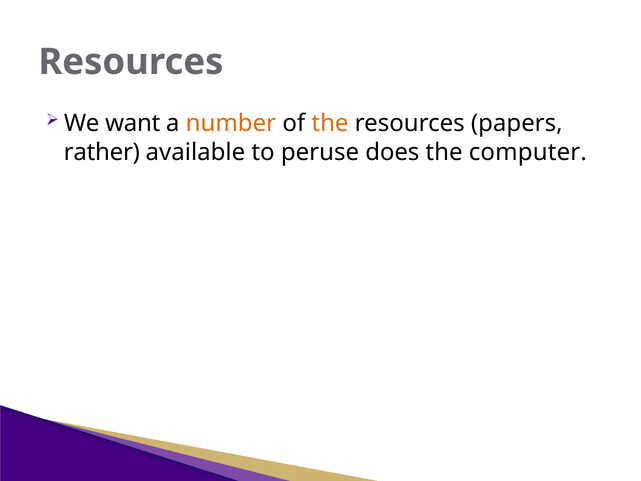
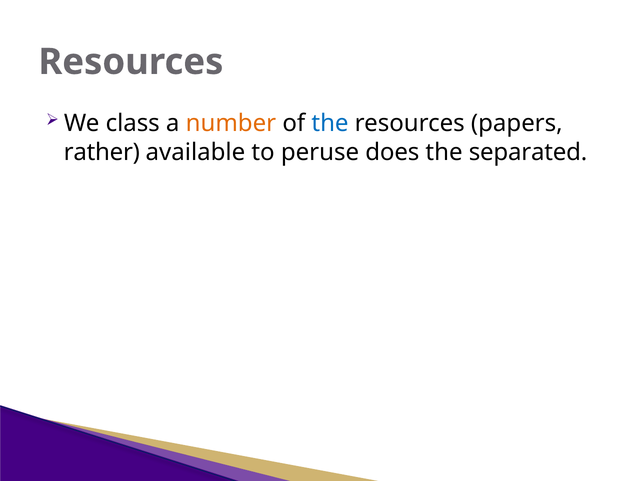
want: want -> class
the at (330, 123) colour: orange -> blue
computer: computer -> separated
